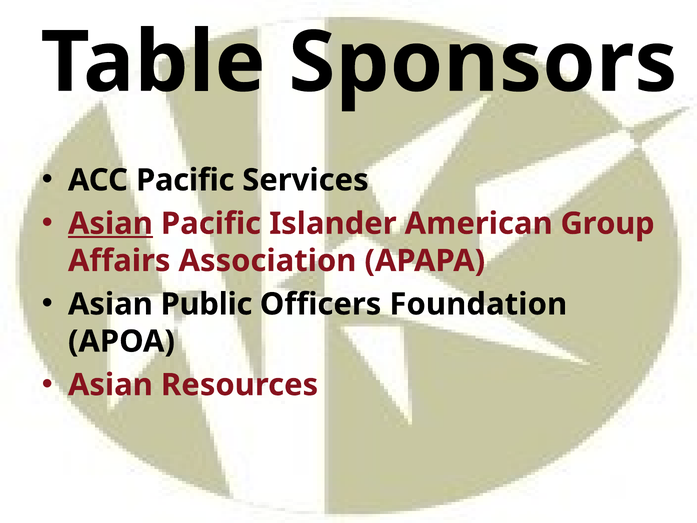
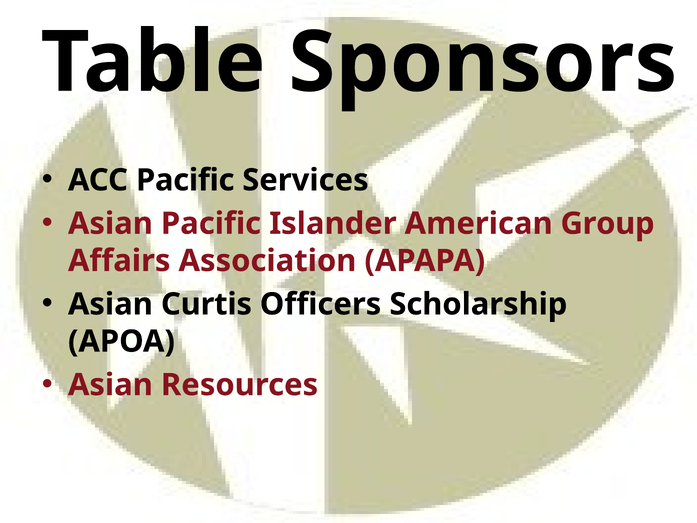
Asian at (110, 223) underline: present -> none
Public: Public -> Curtis
Foundation: Foundation -> Scholarship
